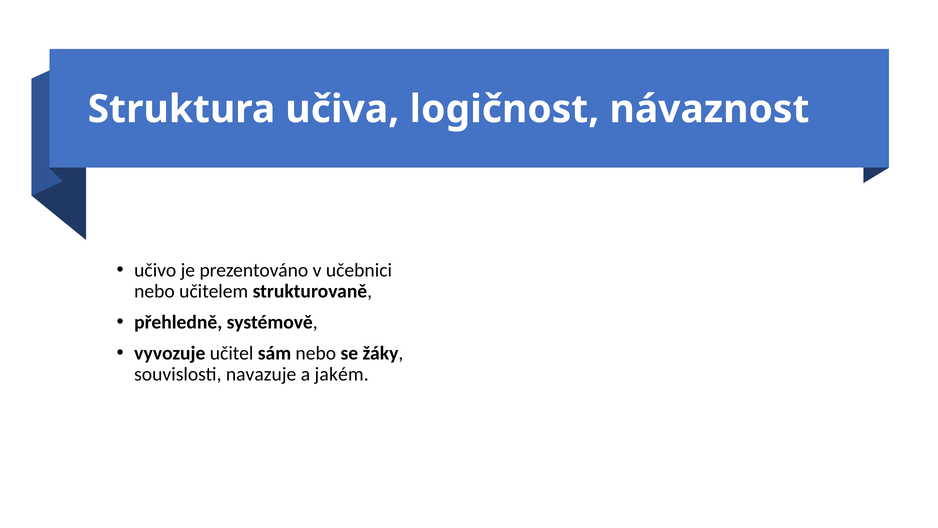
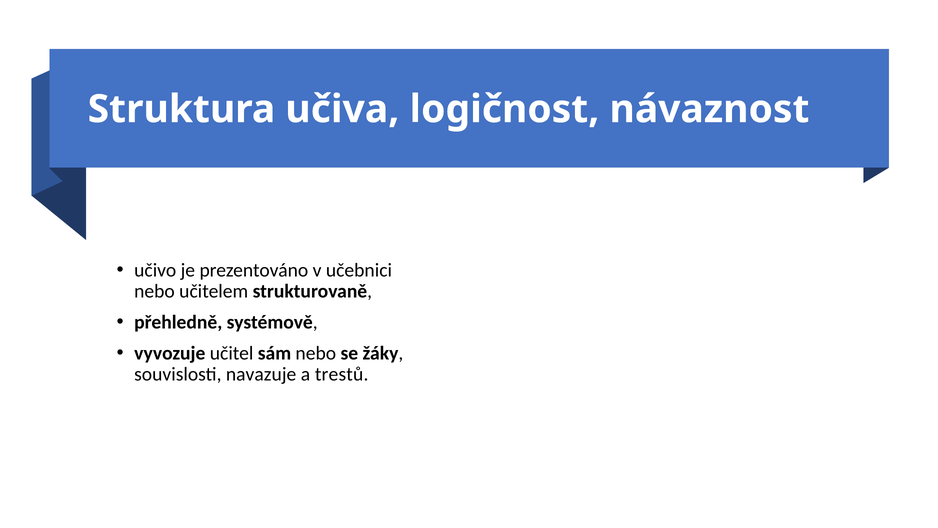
jakém: jakém -> trestů
